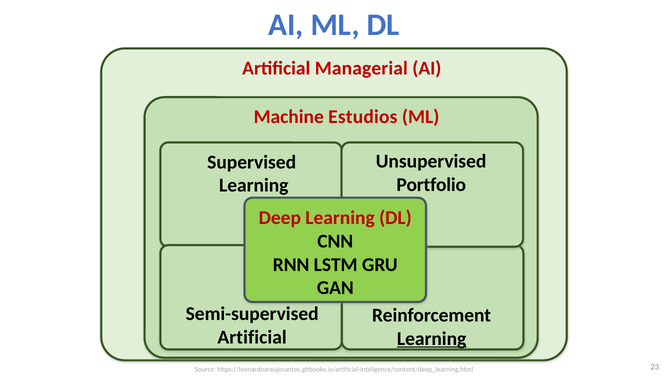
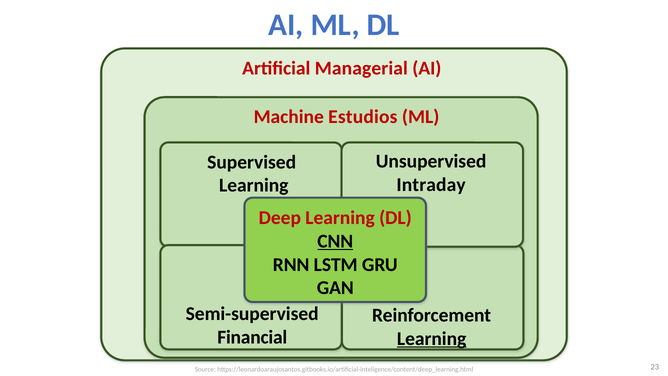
Portfolio: Portfolio -> Intraday
CNN underline: none -> present
Artificial at (252, 337): Artificial -> Financial
